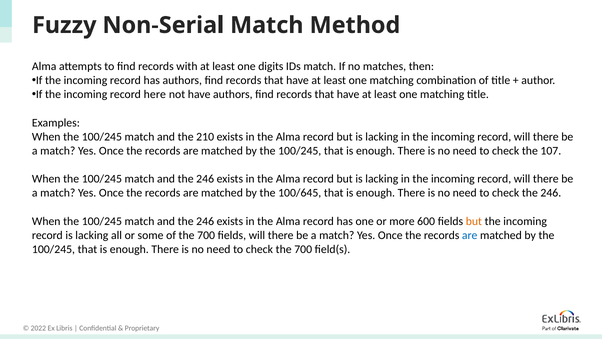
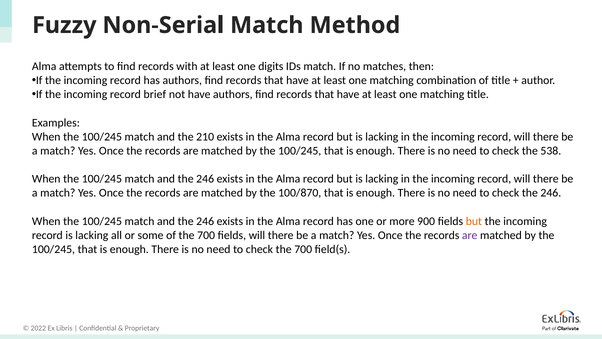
here: here -> brief
107: 107 -> 538
100/645: 100/645 -> 100/870
600: 600 -> 900
are at (470, 235) colour: blue -> purple
